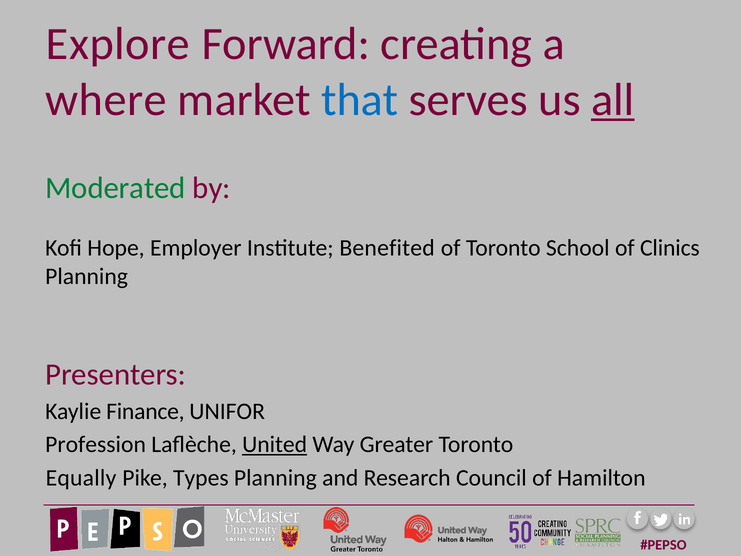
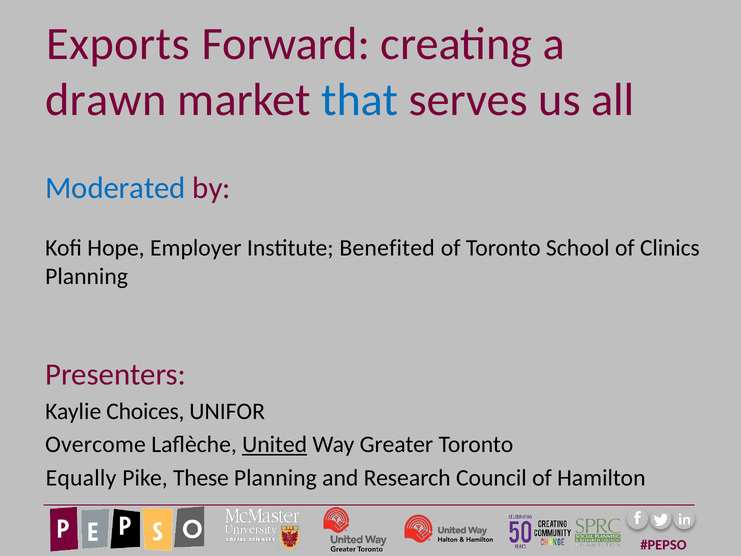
Explore: Explore -> Exports
where: where -> drawn
all underline: present -> none
Moderated colour: green -> blue
Finance: Finance -> Choices
Profession: Profession -> Overcome
Types: Types -> These
